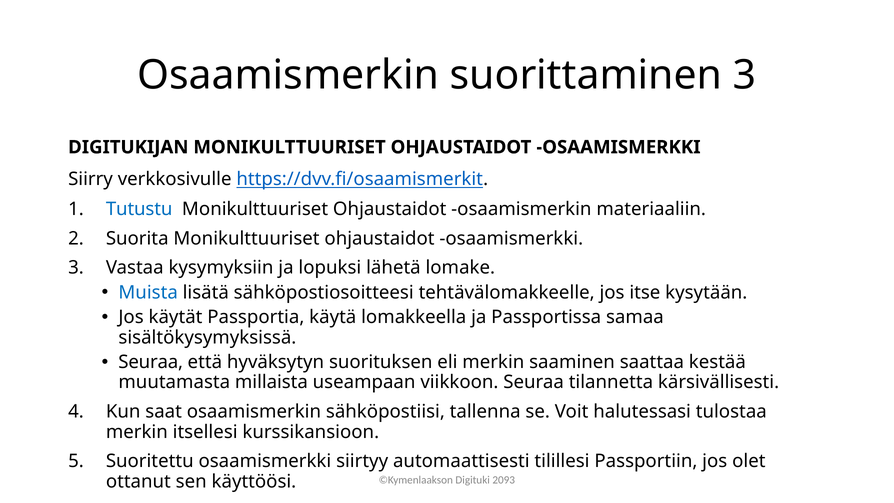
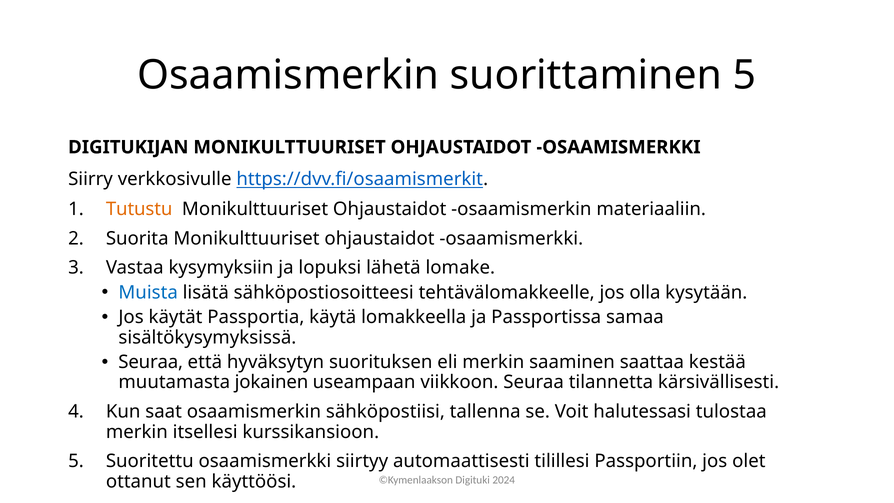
suorittaminen 3: 3 -> 5
Tutustu colour: blue -> orange
itse: itse -> olla
millaista: millaista -> jokainen
2093: 2093 -> 2024
